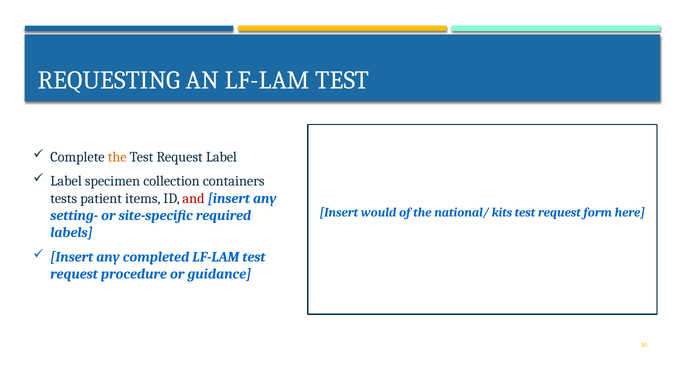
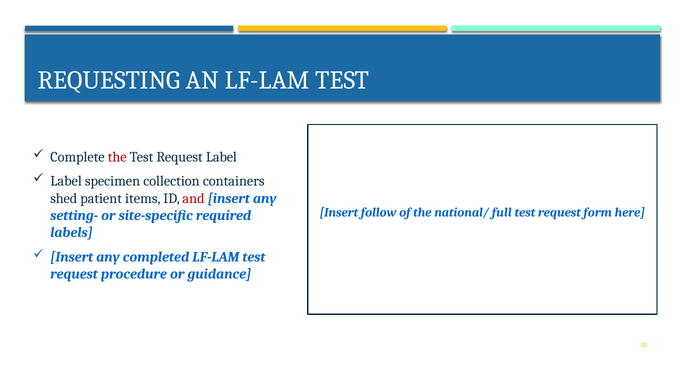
the at (117, 157) colour: orange -> red
tests: tests -> shed
would: would -> follow
kits: kits -> full
